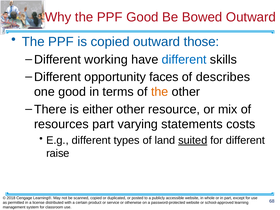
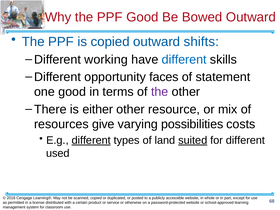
those: those -> shifts
describes: describes -> statement
the at (160, 92) colour: orange -> purple
resources part: part -> give
statements: statements -> possibilities
different at (91, 140) underline: none -> present
raise: raise -> used
